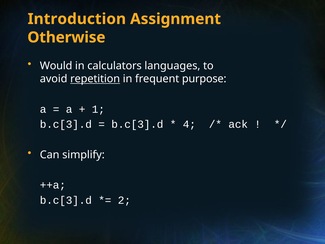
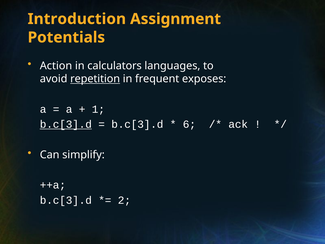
Otherwise: Otherwise -> Potentials
Would: Would -> Action
purpose: purpose -> exposes
b.c[3].d at (66, 124) underline: none -> present
4: 4 -> 6
